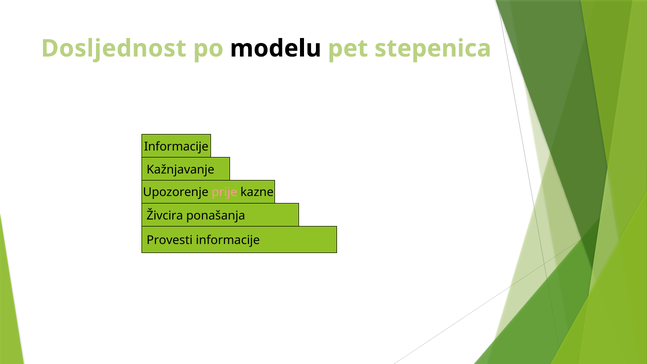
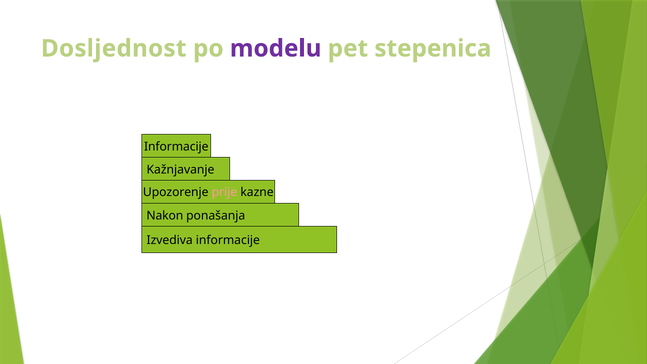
modelu colour: black -> purple
Živcira: Živcira -> Nakon
Provesti: Provesti -> Izvediva
